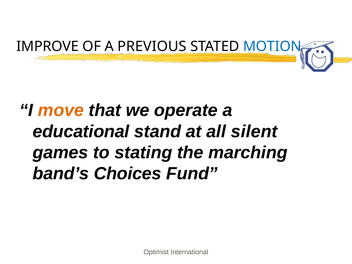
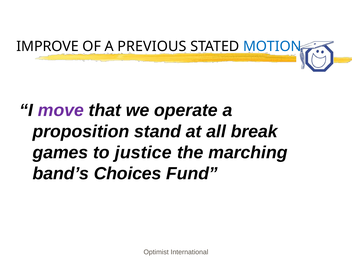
move colour: orange -> purple
educational: educational -> proposition
silent: silent -> break
stating: stating -> justice
